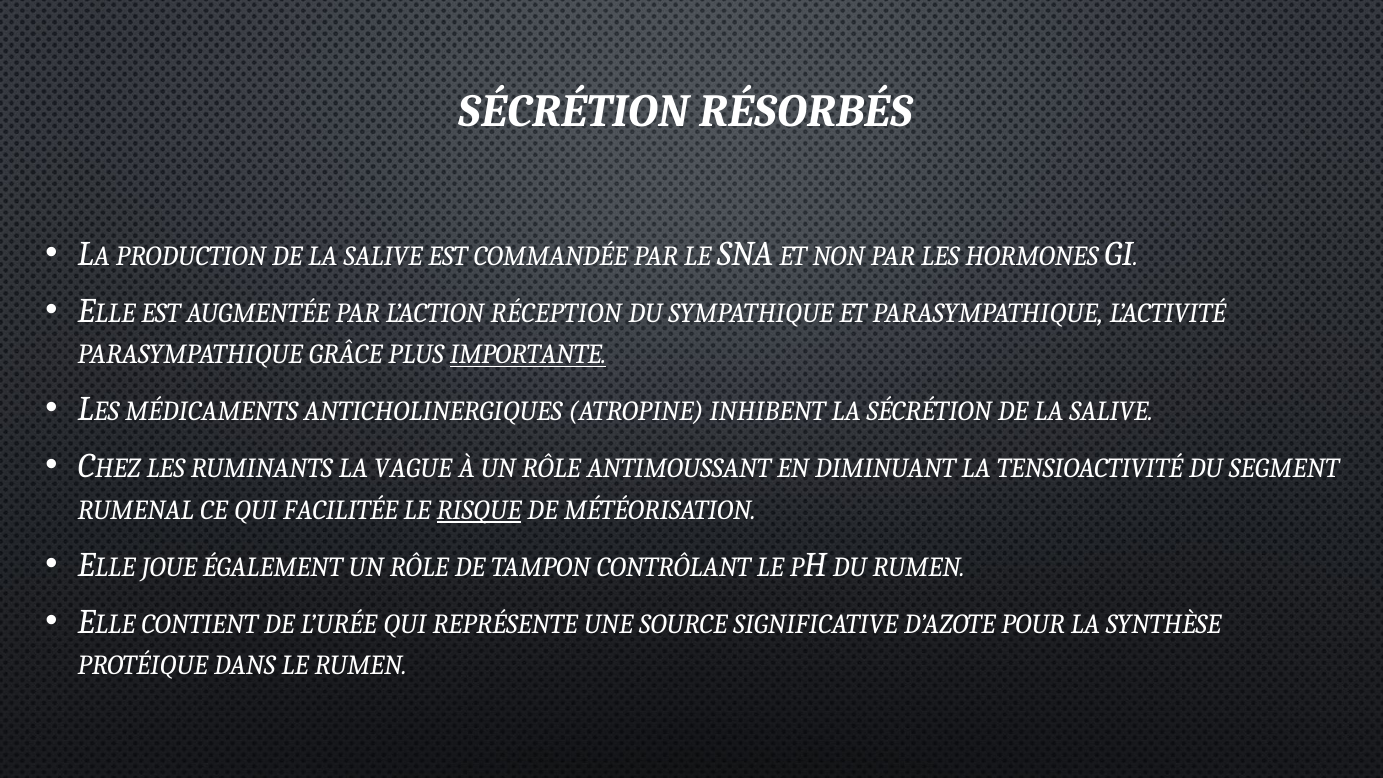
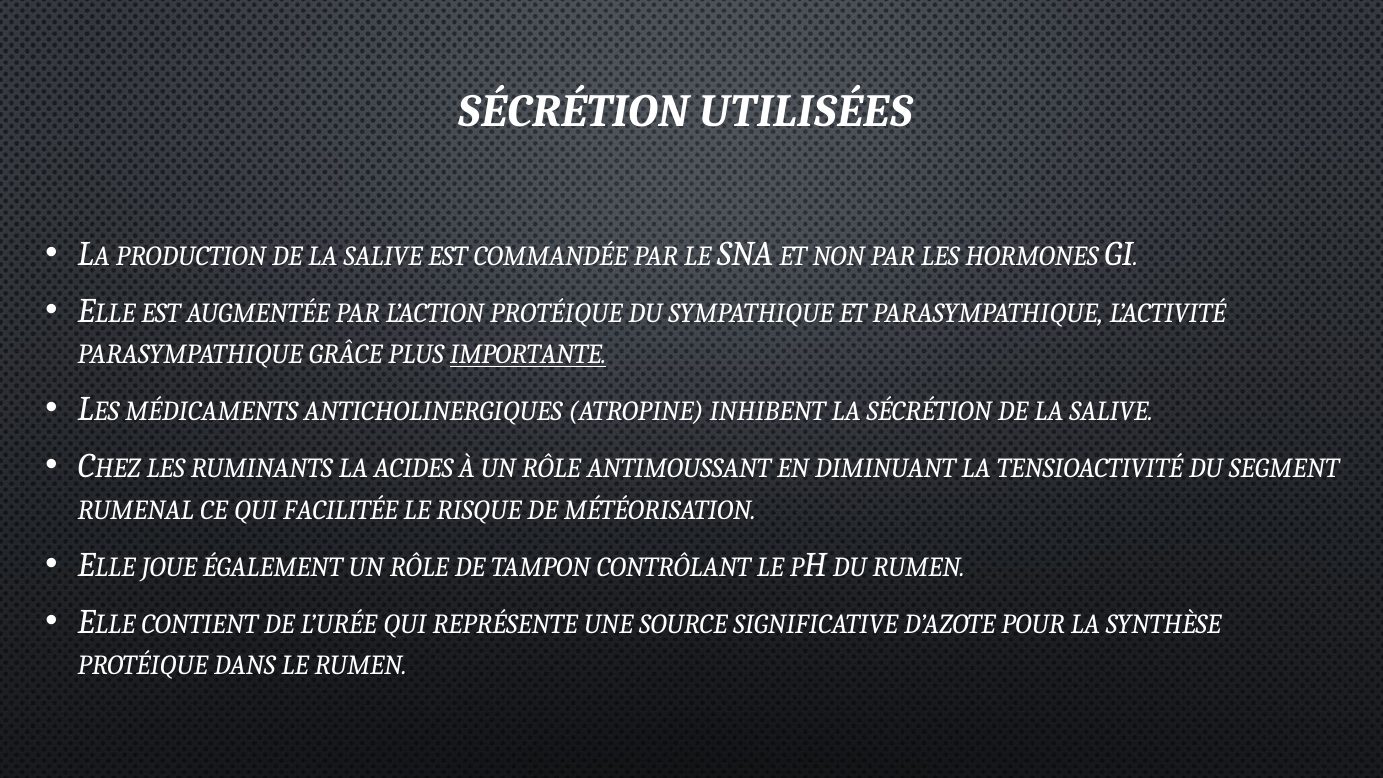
RÉSORBÉS: RÉSORBÉS -> UTILISÉES
L’ACTION RÉCEPTION: RÉCEPTION -> PROTÉIQUE
VAGUE: VAGUE -> ACIDES
RISQUE underline: present -> none
